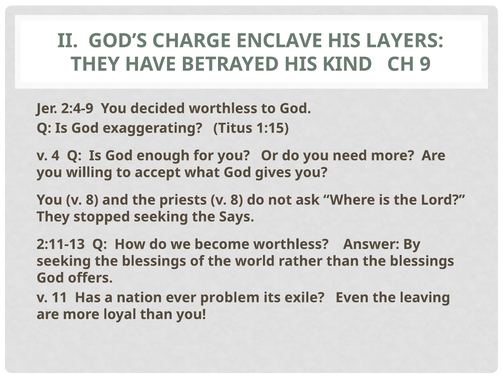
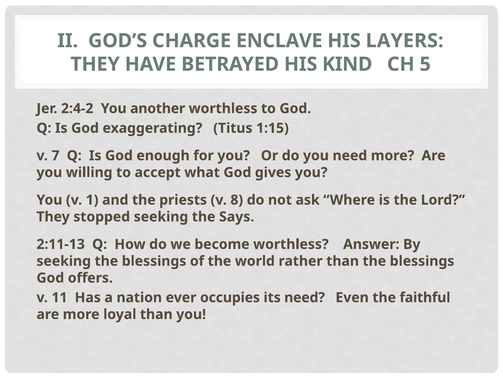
9: 9 -> 5
2:4-9: 2:4-9 -> 2:4-2
decided: decided -> another
4: 4 -> 7
You v 8: 8 -> 1
problem: problem -> occupies
its exile: exile -> need
leaving: leaving -> faithful
